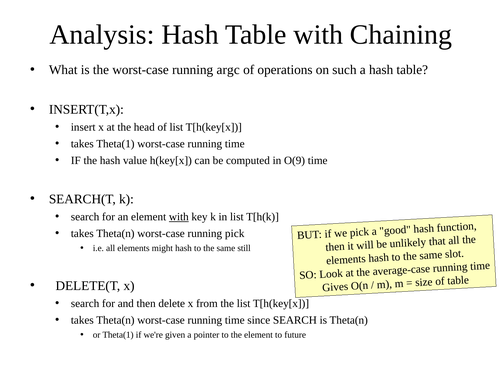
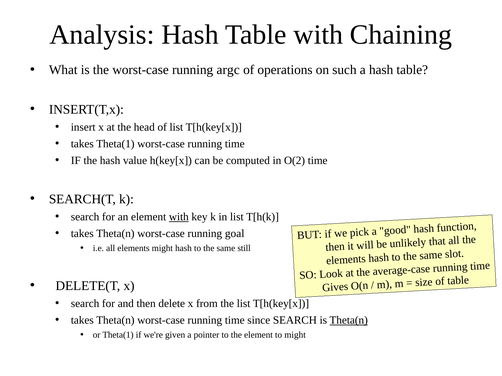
O(9: O(9 -> O(2
running pick: pick -> goal
Theta(n at (349, 321) underline: none -> present
to future: future -> might
